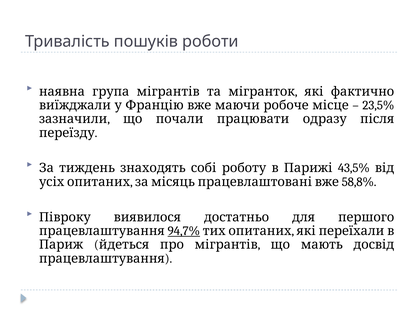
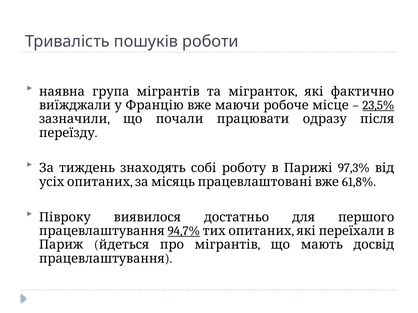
23,5% underline: none -> present
43,5%: 43,5% -> 97,3%
58,8%: 58,8% -> 61,8%
